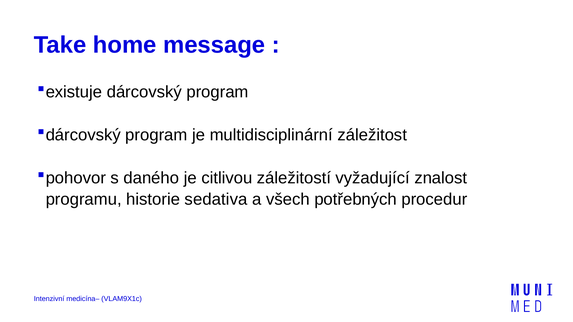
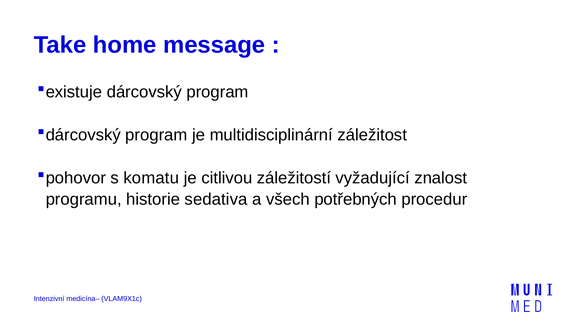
daného: daného -> komatu
